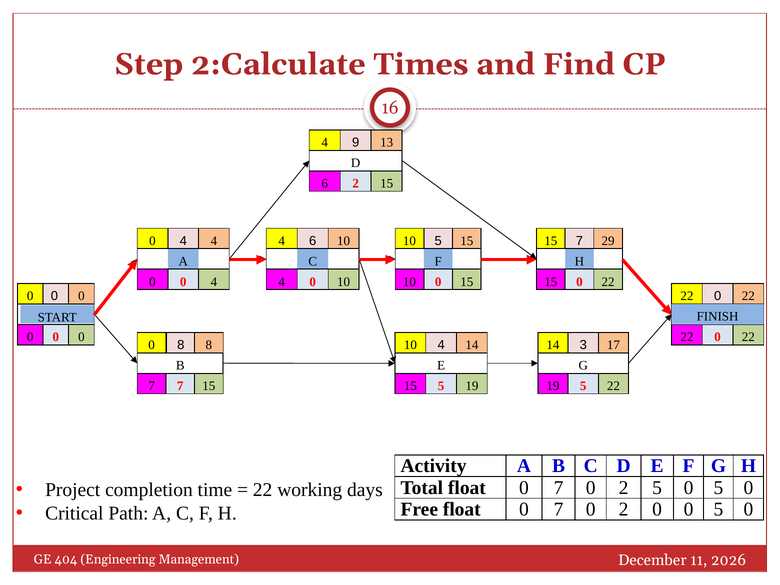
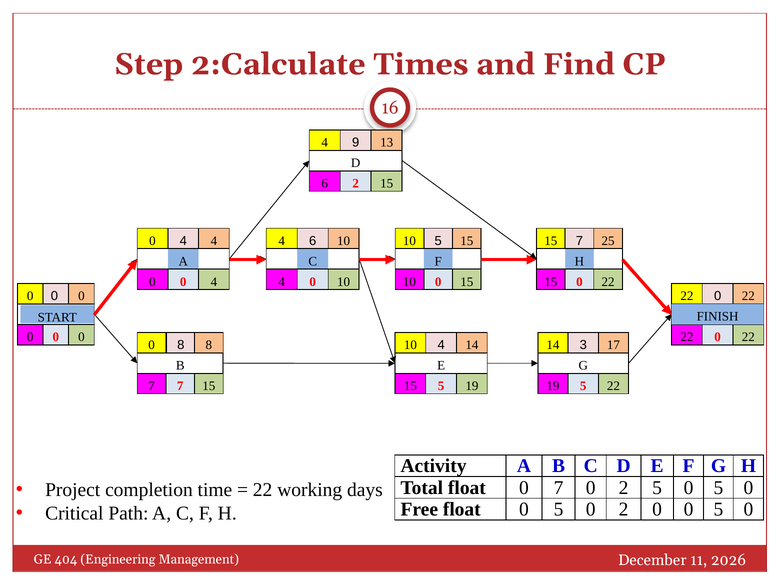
29: 29 -> 25
Free float 0 7: 7 -> 5
